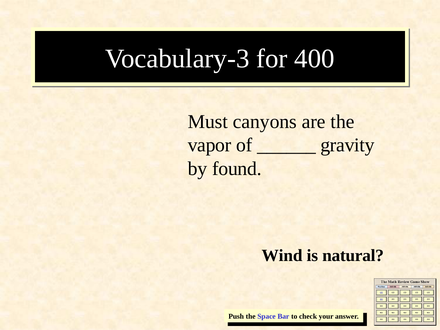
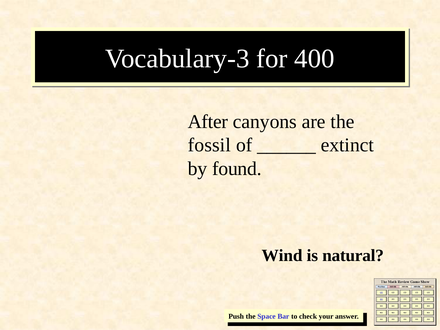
Must: Must -> After
vapor: vapor -> fossil
gravity: gravity -> extinct
